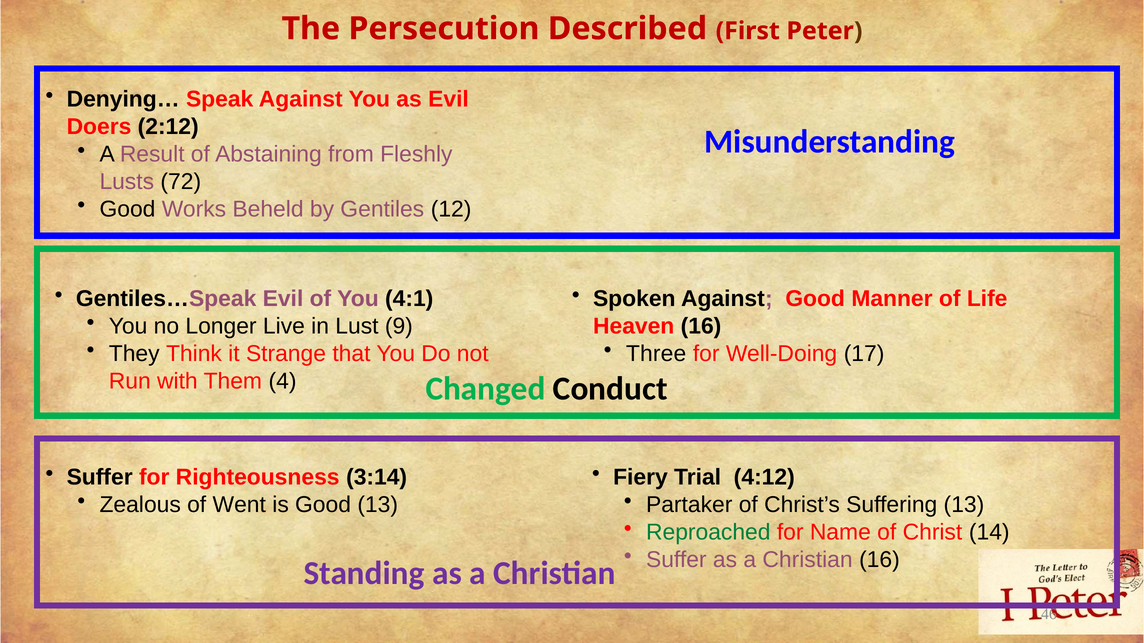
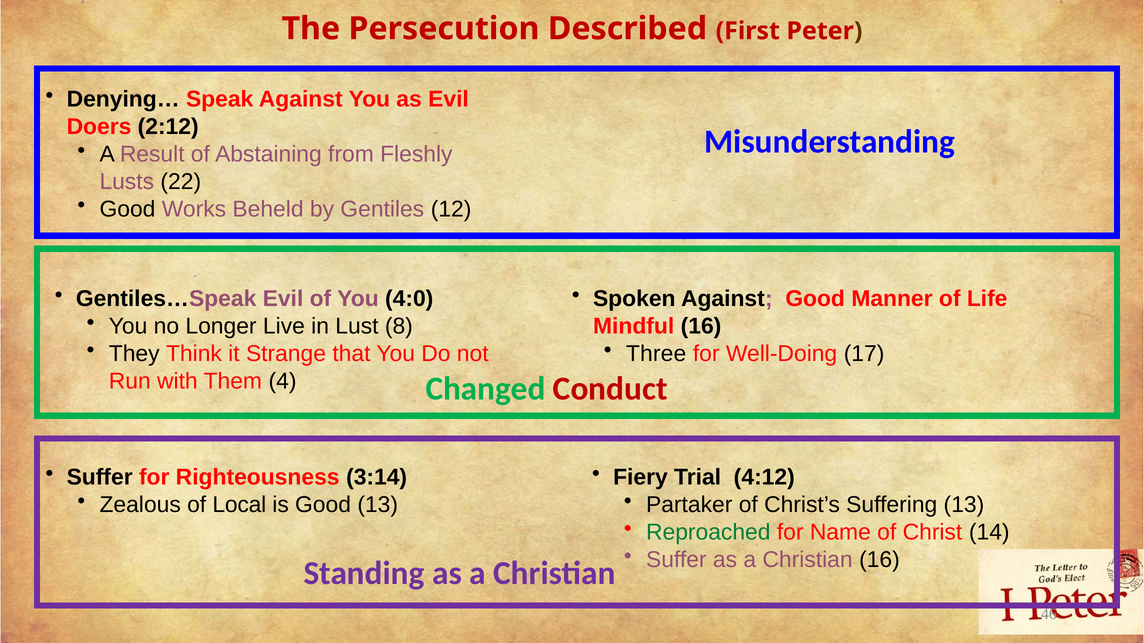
72: 72 -> 22
4:1: 4:1 -> 4:0
9: 9 -> 8
Heaven: Heaven -> Mindful
Conduct colour: black -> red
Went: Went -> Local
